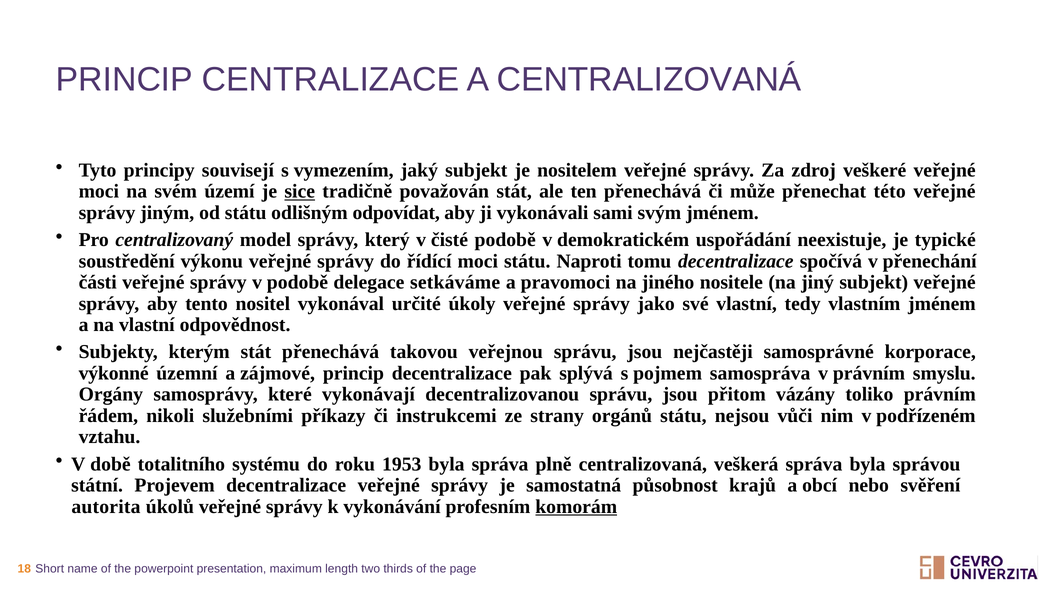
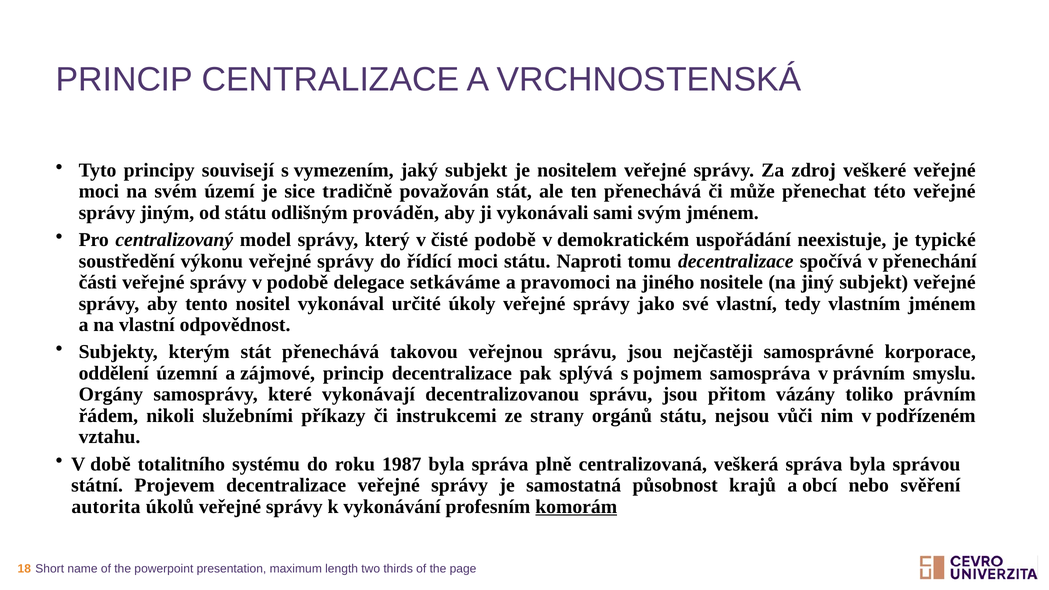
A CENTRALIZOVANÁ: CENTRALIZOVANÁ -> VRCHNOSTENSKÁ
sice underline: present -> none
odpovídat: odpovídat -> prováděn
výkonné: výkonné -> oddělení
1953: 1953 -> 1987
